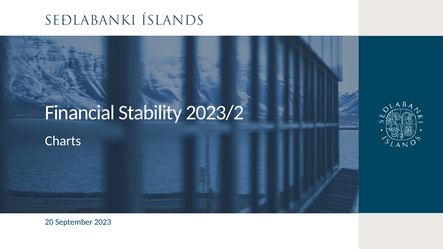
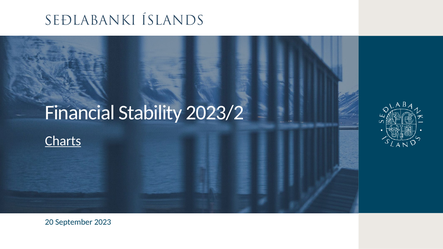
Charts underline: none -> present
